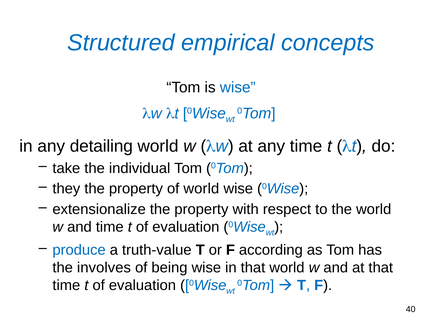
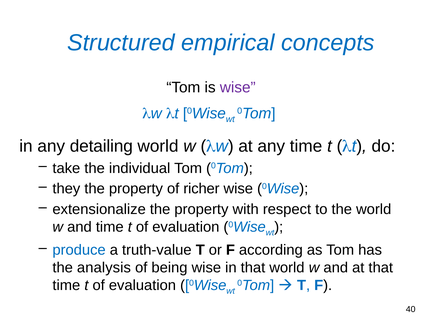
wise at (238, 88) colour: blue -> purple
of world: world -> richer
involves: involves -> analysis
